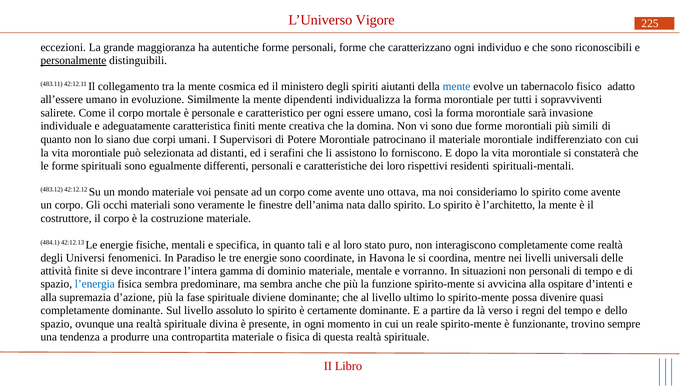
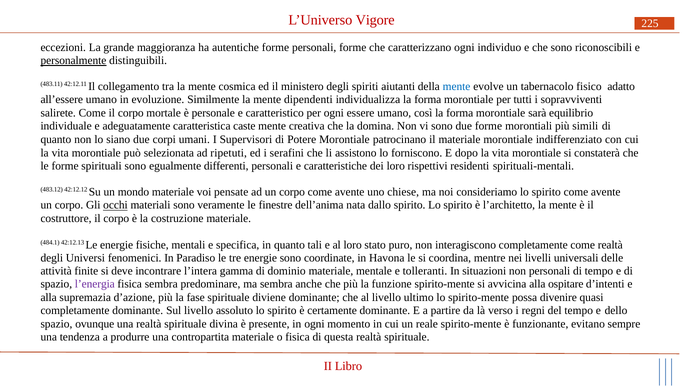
invasione: invasione -> equilibrio
finiti: finiti -> caste
distanti: distanti -> ripetuti
ottava: ottava -> chiese
occhi underline: none -> present
vorranno: vorranno -> tolleranti
l’energia colour: blue -> purple
trovino: trovino -> evitano
